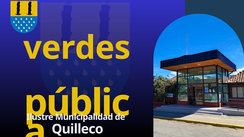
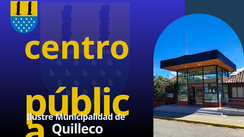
verdes: verdes -> centro
